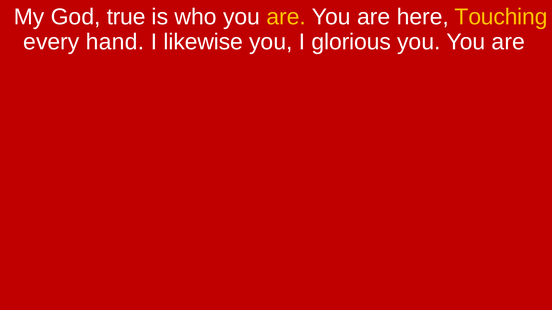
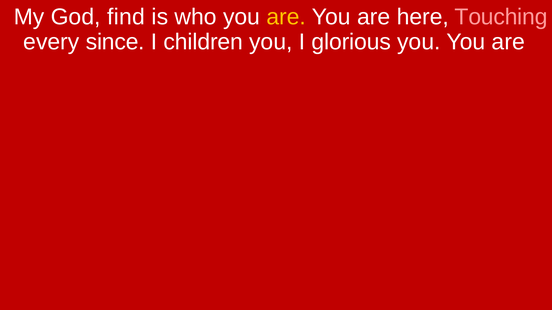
true: true -> find
Touching colour: yellow -> pink
hand: hand -> since
likewise: likewise -> children
